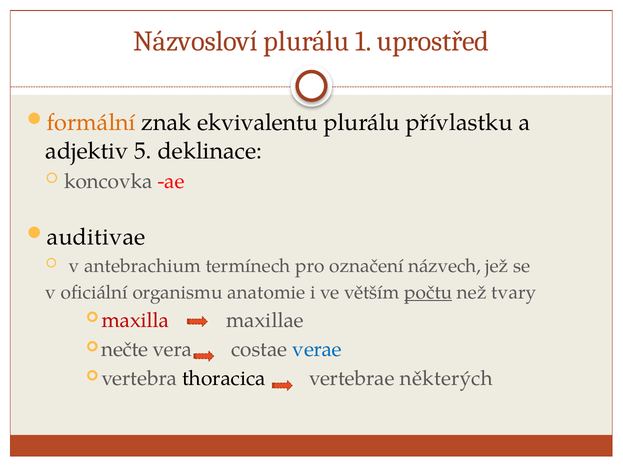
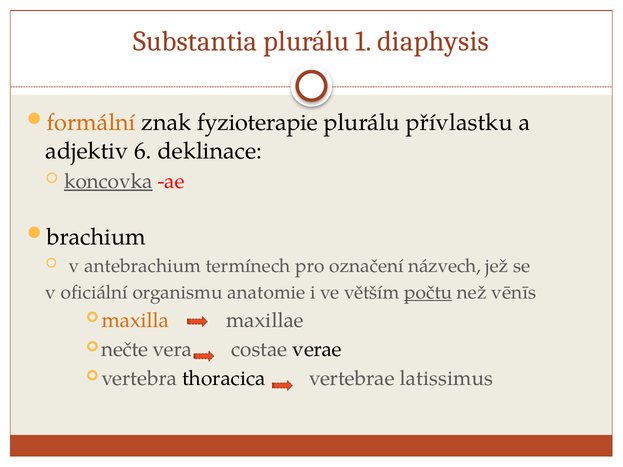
Názvosloví: Názvosloví -> Substantia
uprostřed: uprostřed -> diaphysis
ekvivalentu: ekvivalentu -> fyzioterapie
5: 5 -> 6
koncovka underline: none -> present
auditivae: auditivae -> brachium
tvary: tvary -> vēnīs
maxilla colour: red -> orange
verae colour: blue -> black
některých: některých -> latissimus
